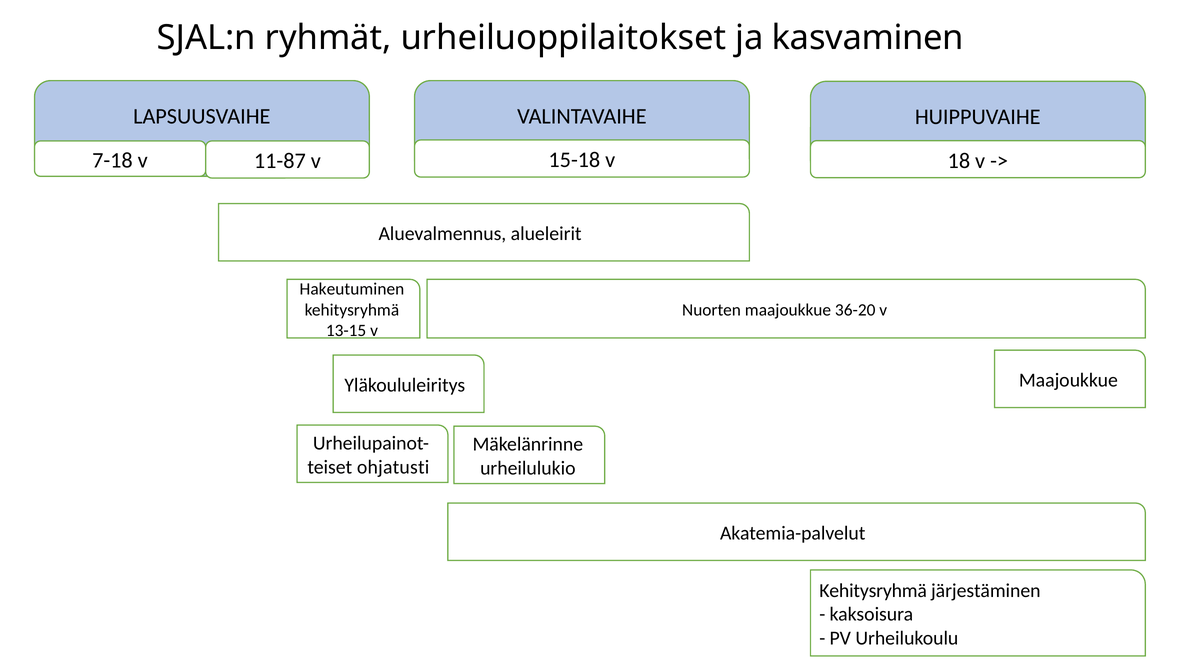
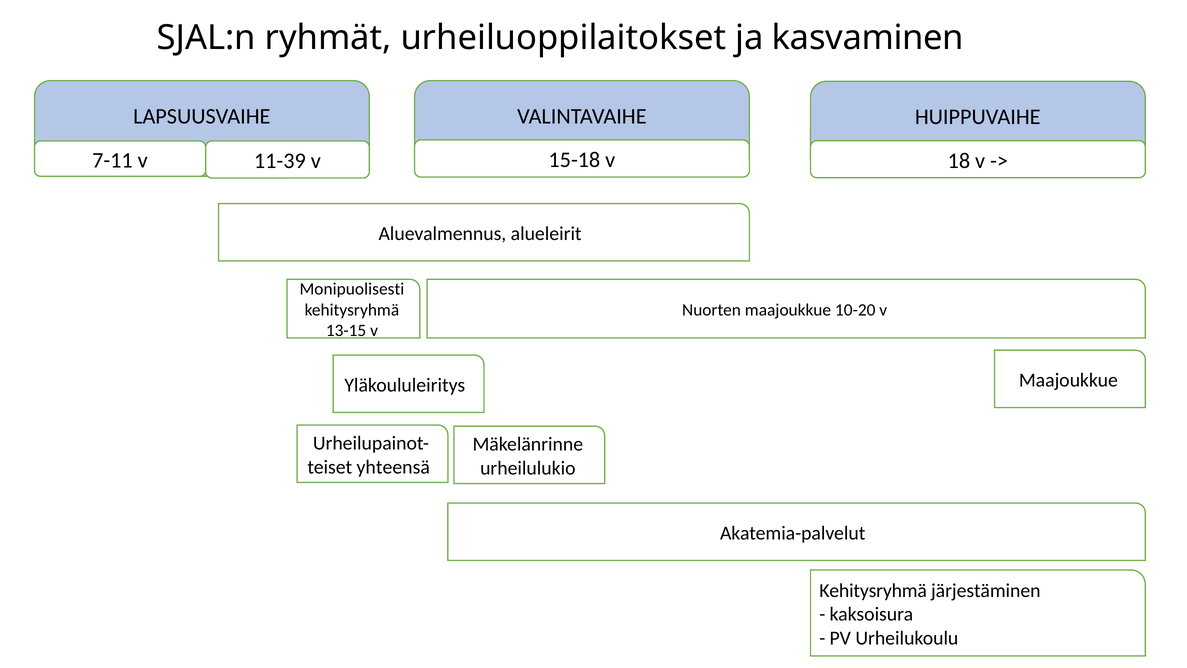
7-18: 7-18 -> 7-11
11-87: 11-87 -> 11-39
Hakeutuminen: Hakeutuminen -> Monipuolisesti
36-20: 36-20 -> 10-20
ohjatusti: ohjatusti -> yhteensä
